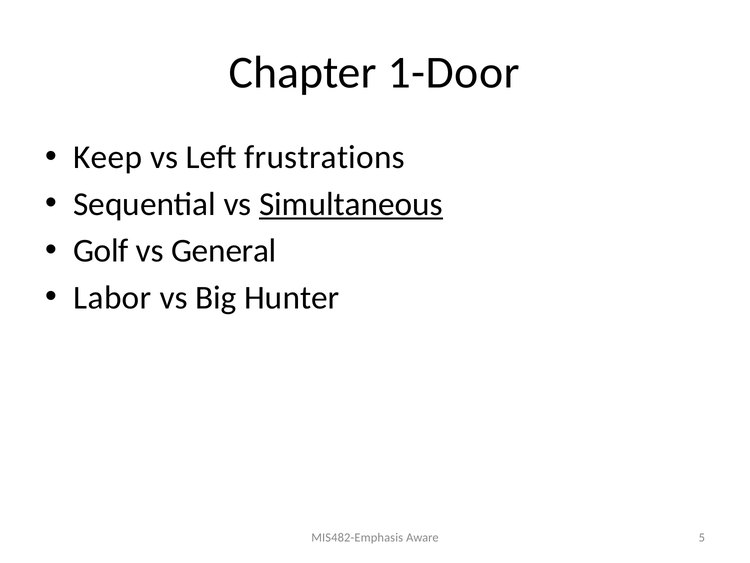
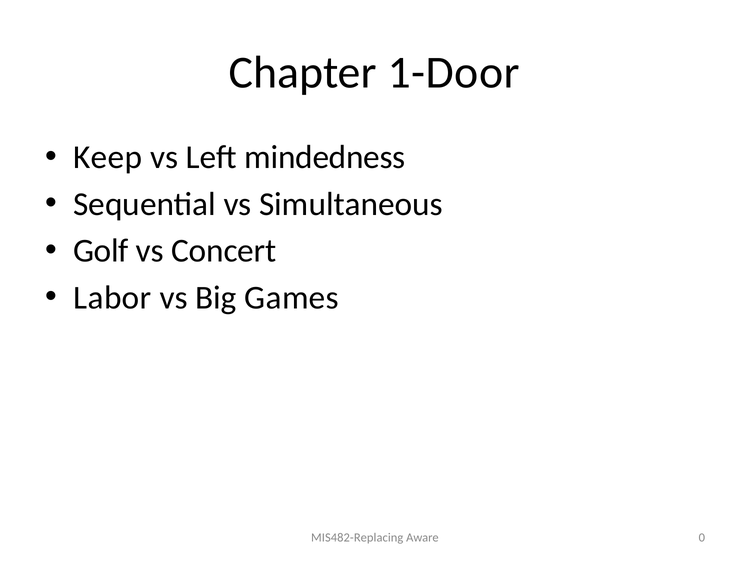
frustrations: frustrations -> mindedness
Simultaneous underline: present -> none
General: General -> Concert
Hunter: Hunter -> Games
MIS482-Emphasis: MIS482-Emphasis -> MIS482-Replacing
5: 5 -> 0
